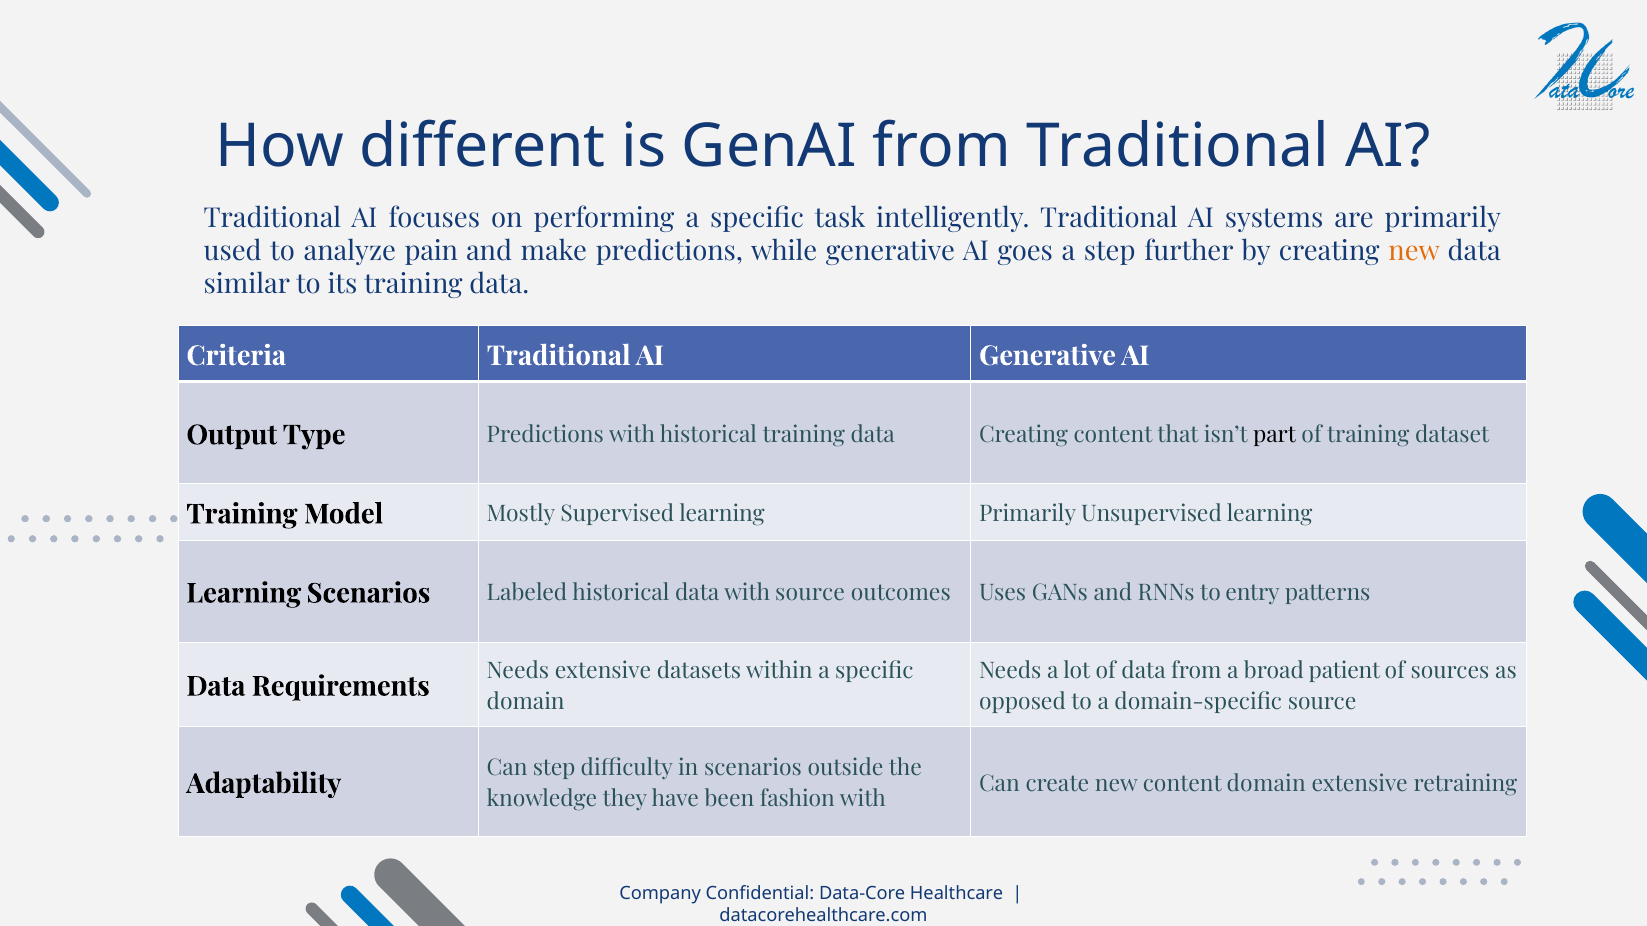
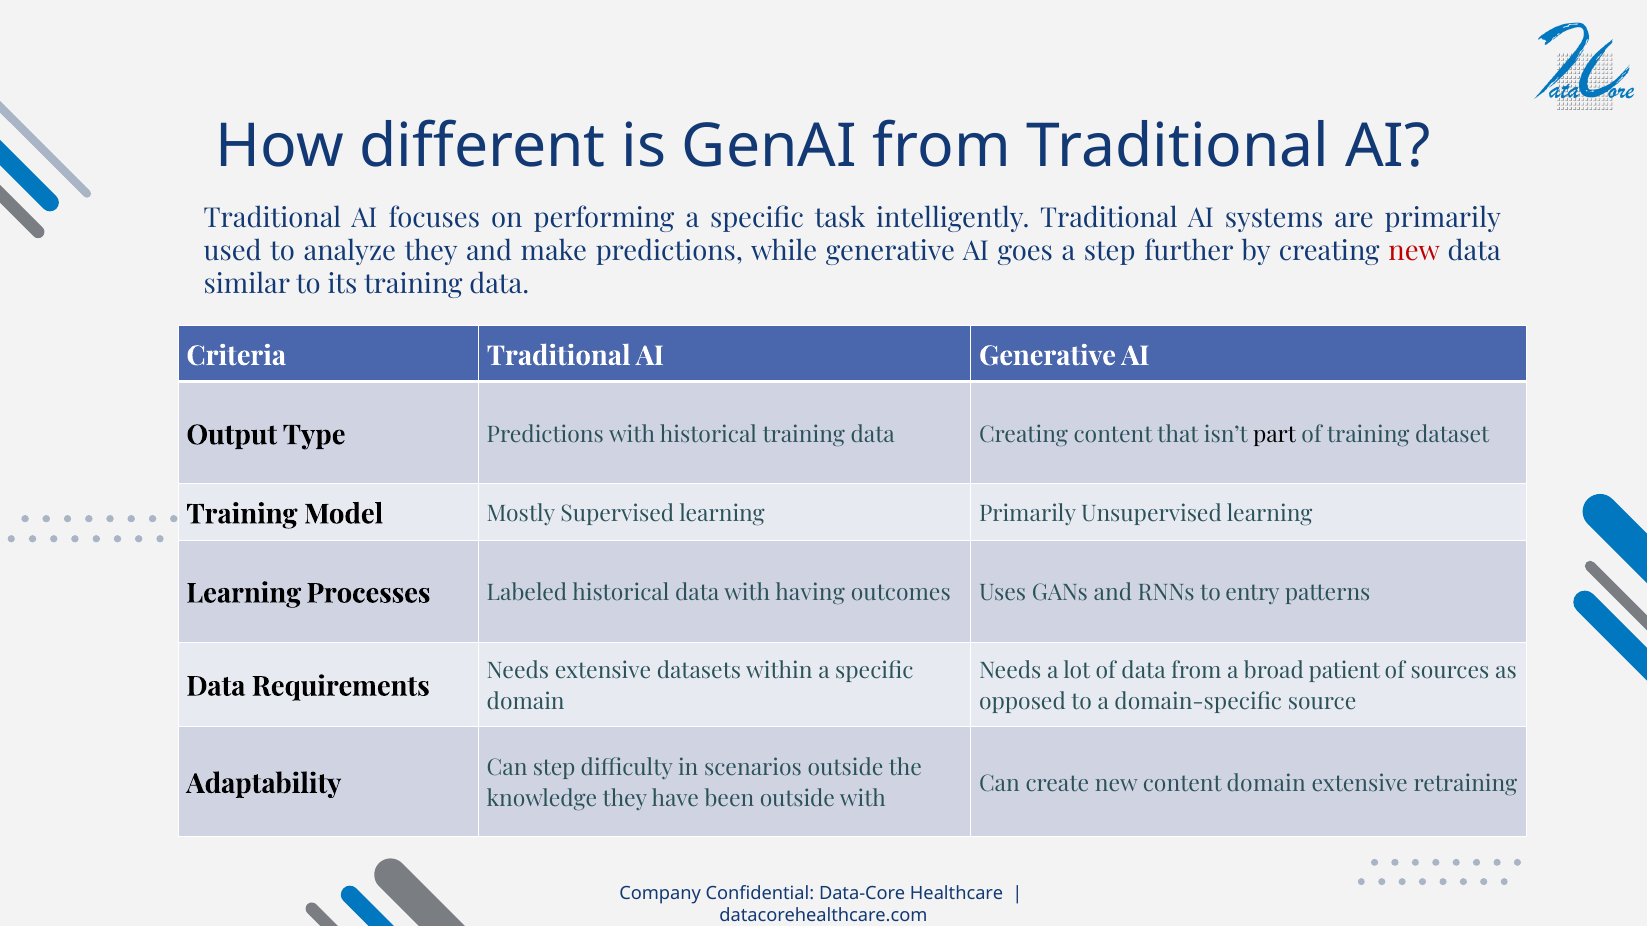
analyze pain: pain -> they
new at (1414, 251) colour: orange -> red
Learning Scenarios: Scenarios -> Processes
with source: source -> having
been fashion: fashion -> outside
